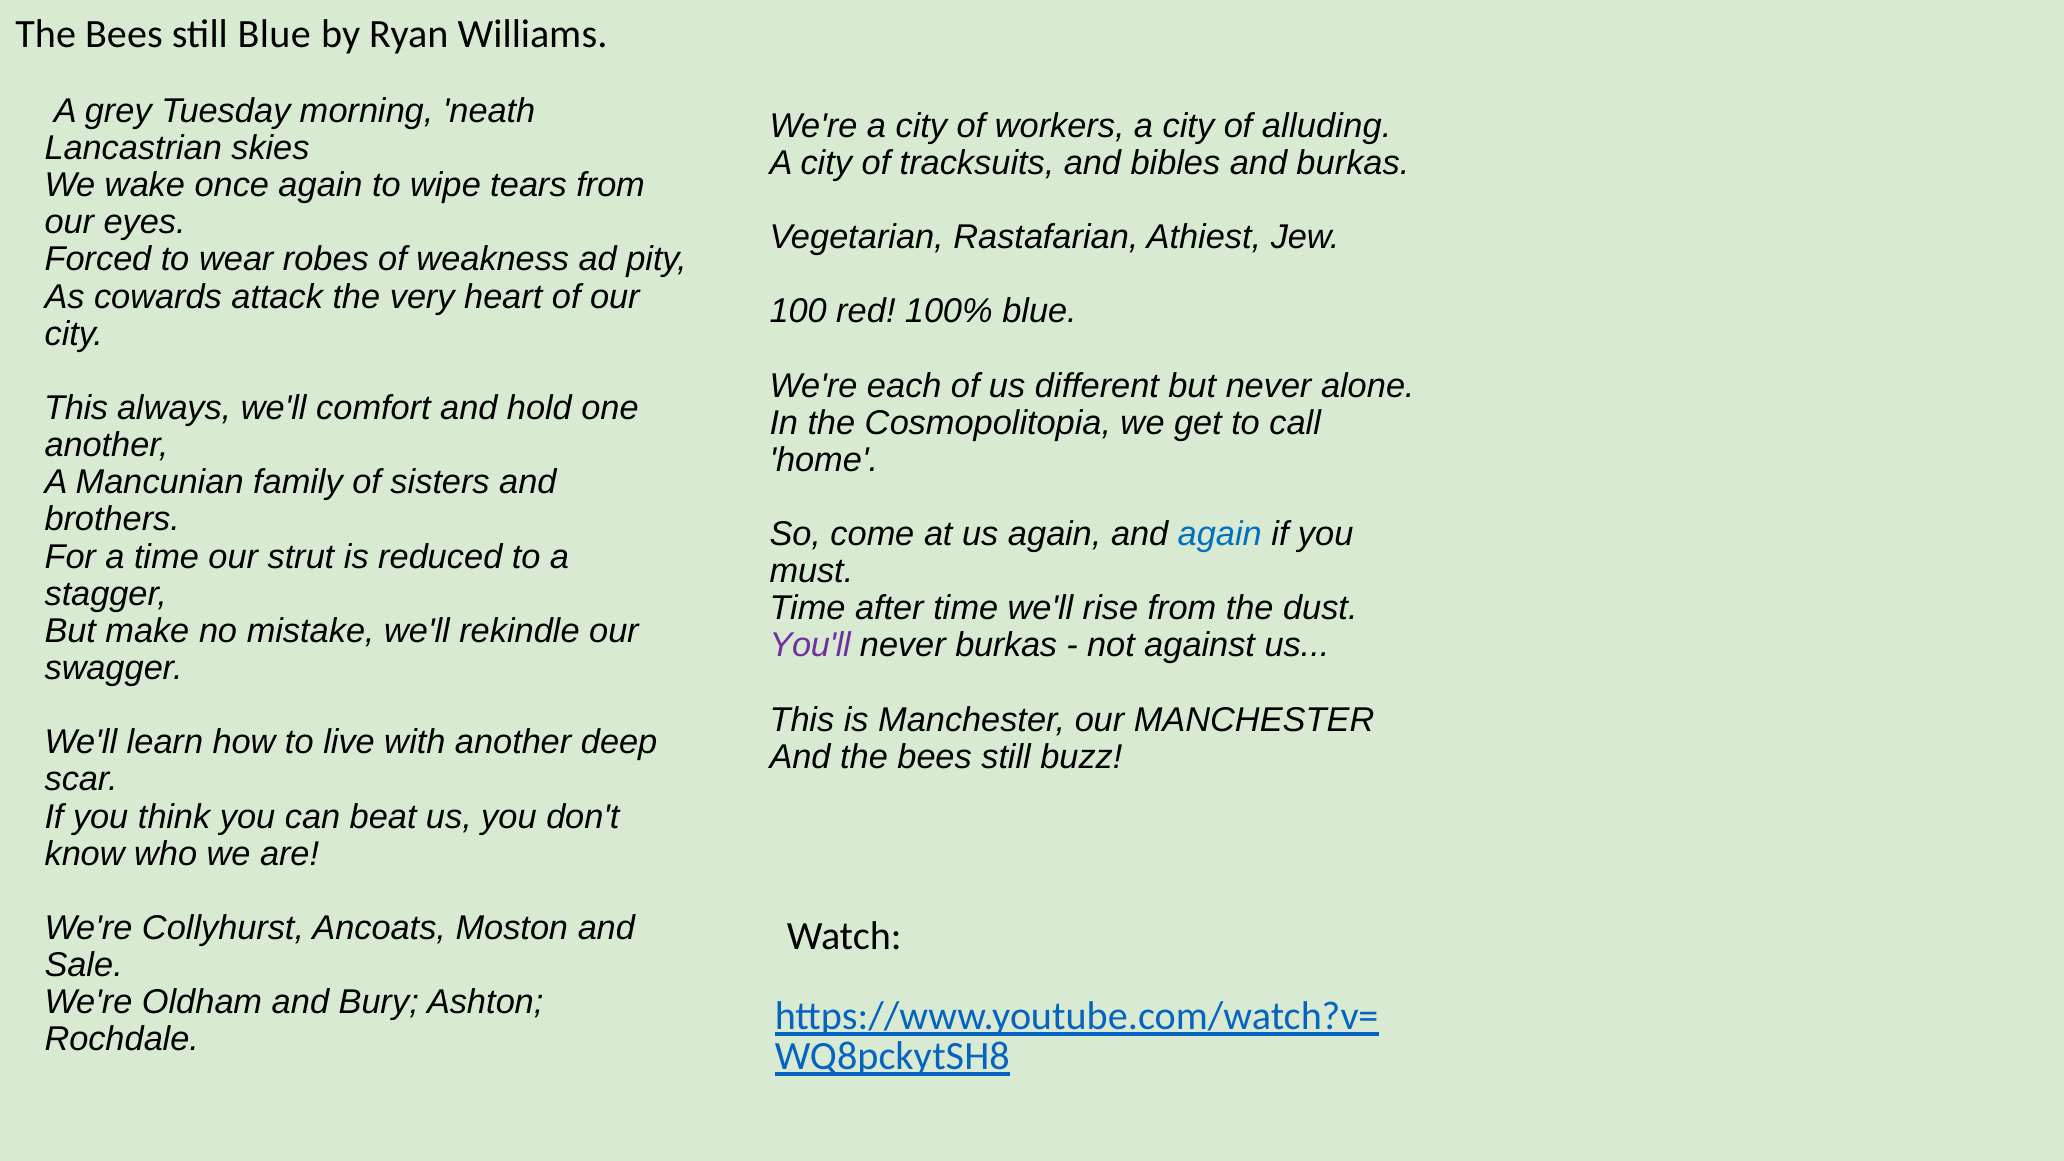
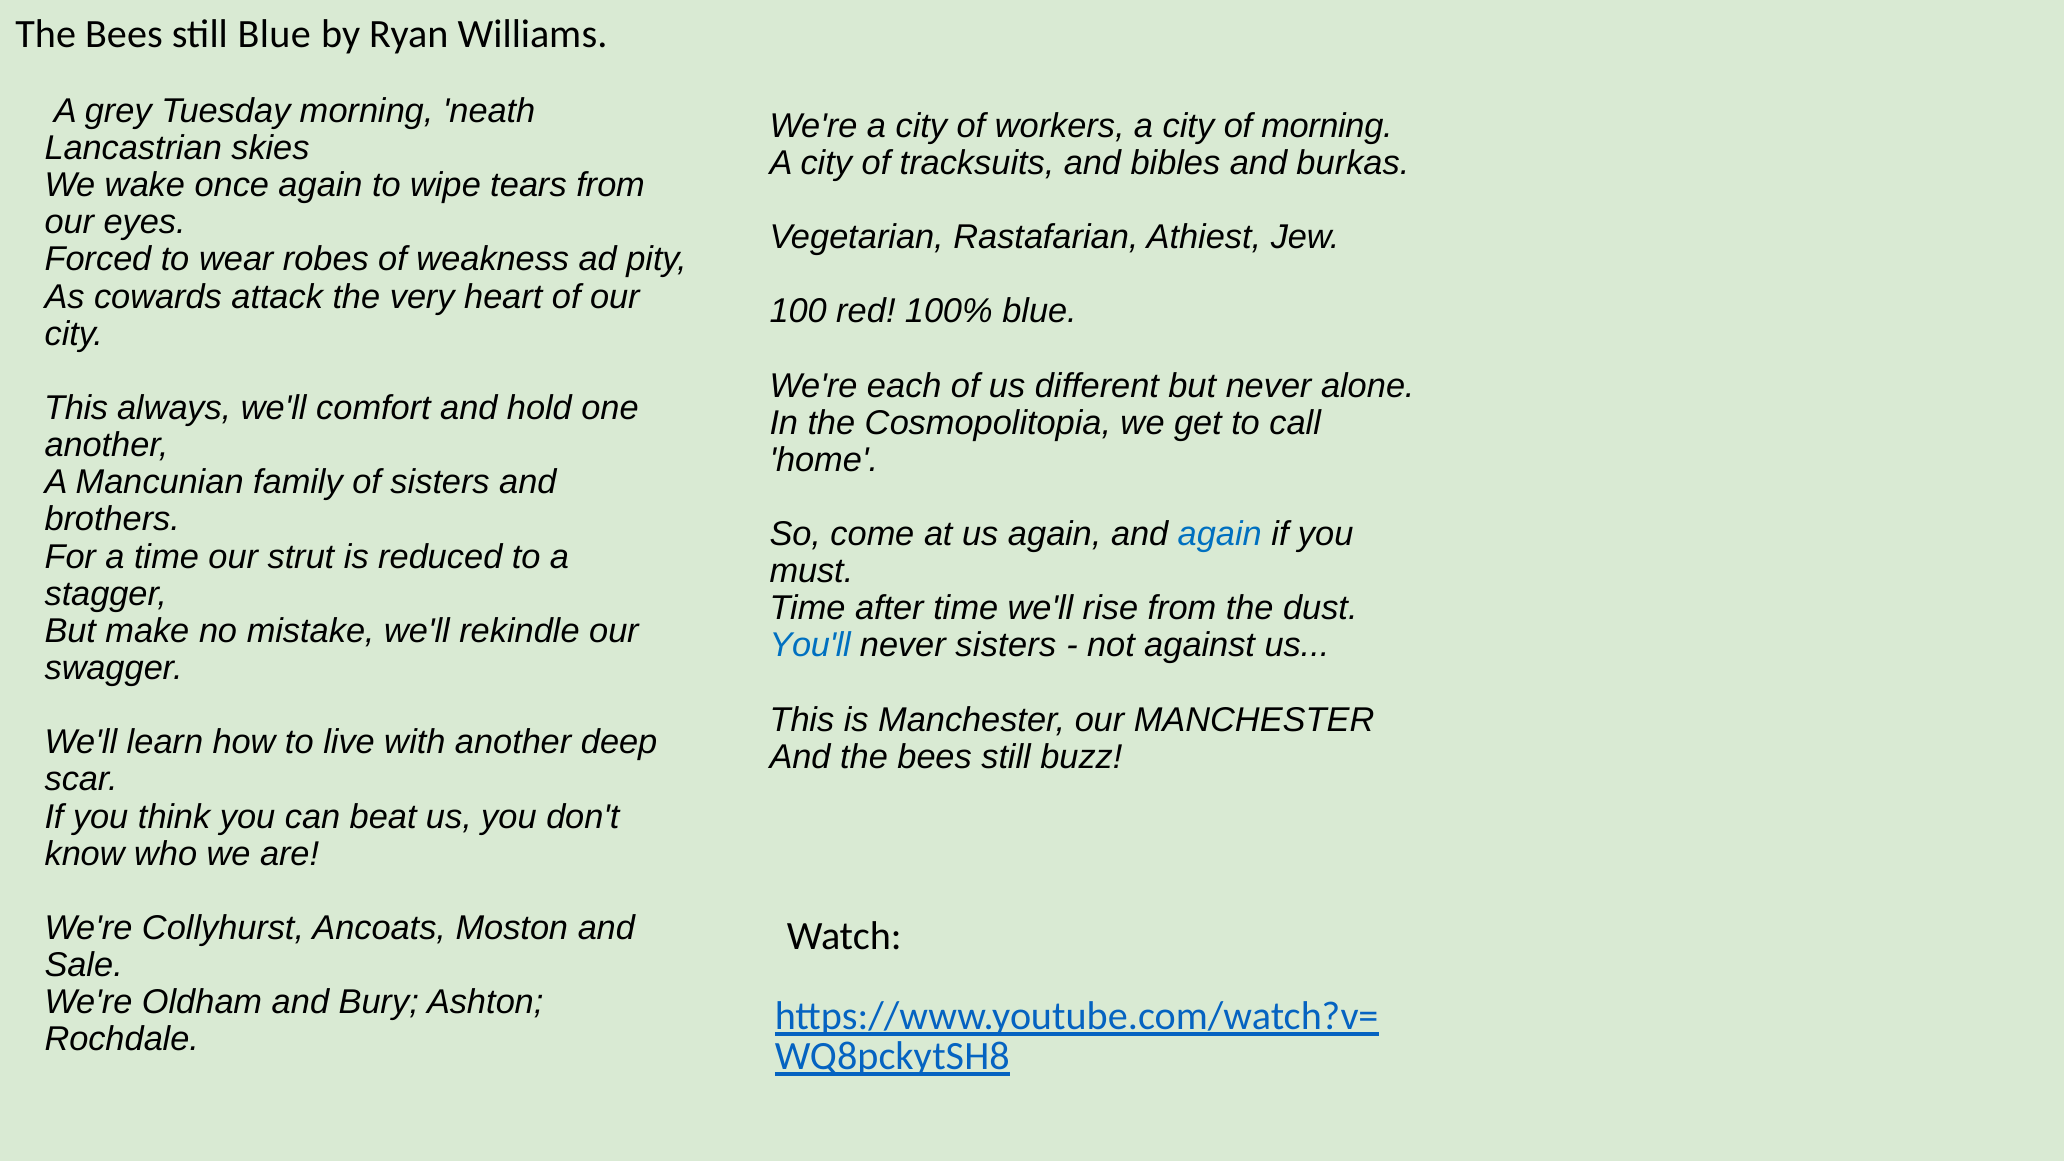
of alluding: alluding -> morning
You'll colour: purple -> blue
never burkas: burkas -> sisters
